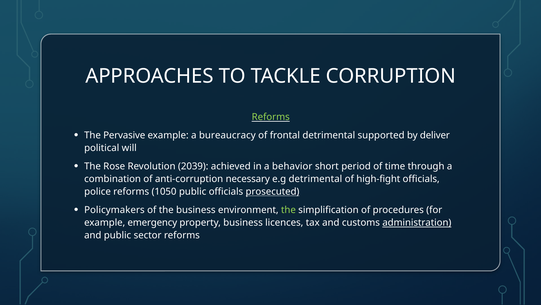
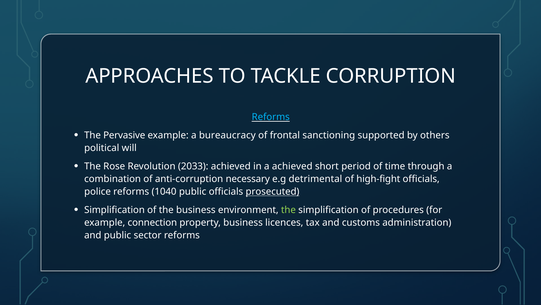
Reforms at (271, 117) colour: light green -> light blue
frontal detrimental: detrimental -> sanctioning
deliver: deliver -> others
2039: 2039 -> 2033
a behavior: behavior -> achieved
1050: 1050 -> 1040
Policymakers at (114, 210): Policymakers -> Simplification
emergency: emergency -> connection
administration underline: present -> none
